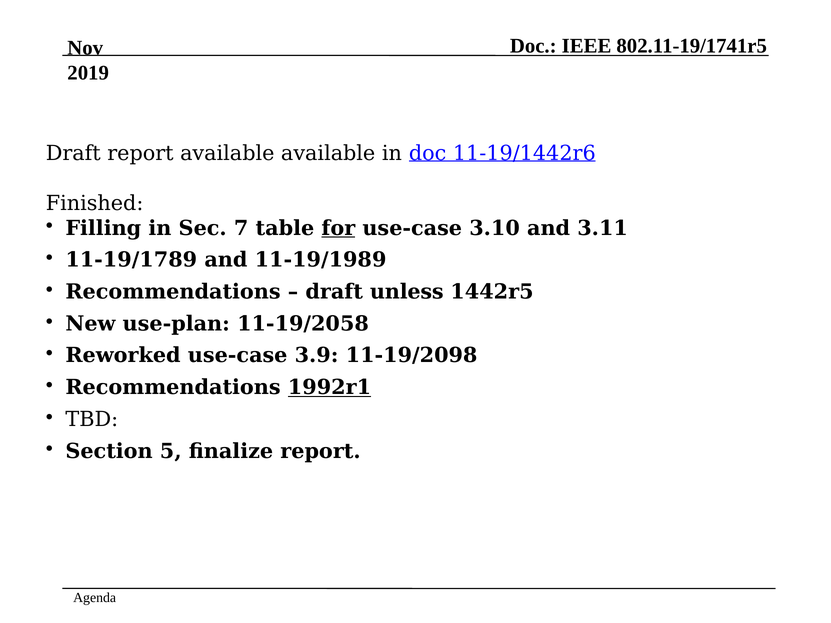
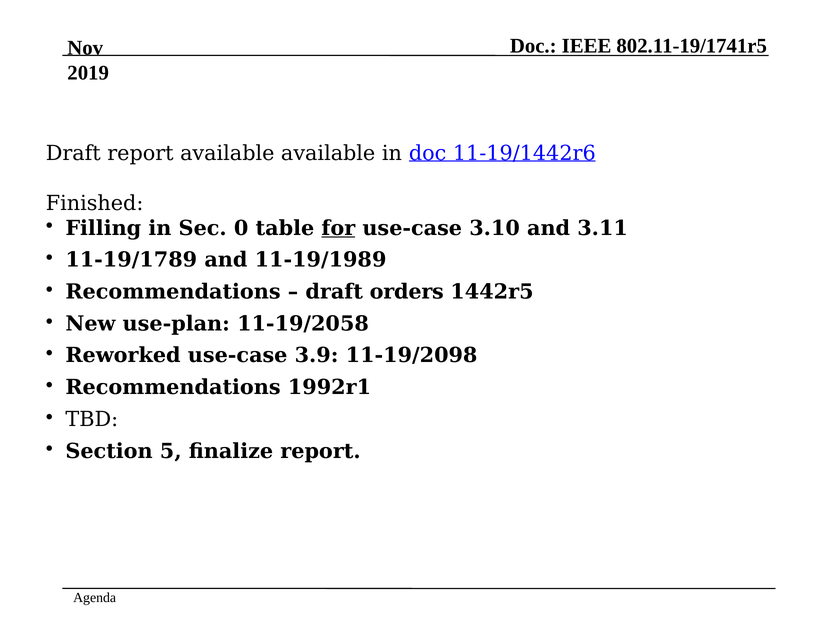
7: 7 -> 0
unless: unless -> orders
1992r1 underline: present -> none
